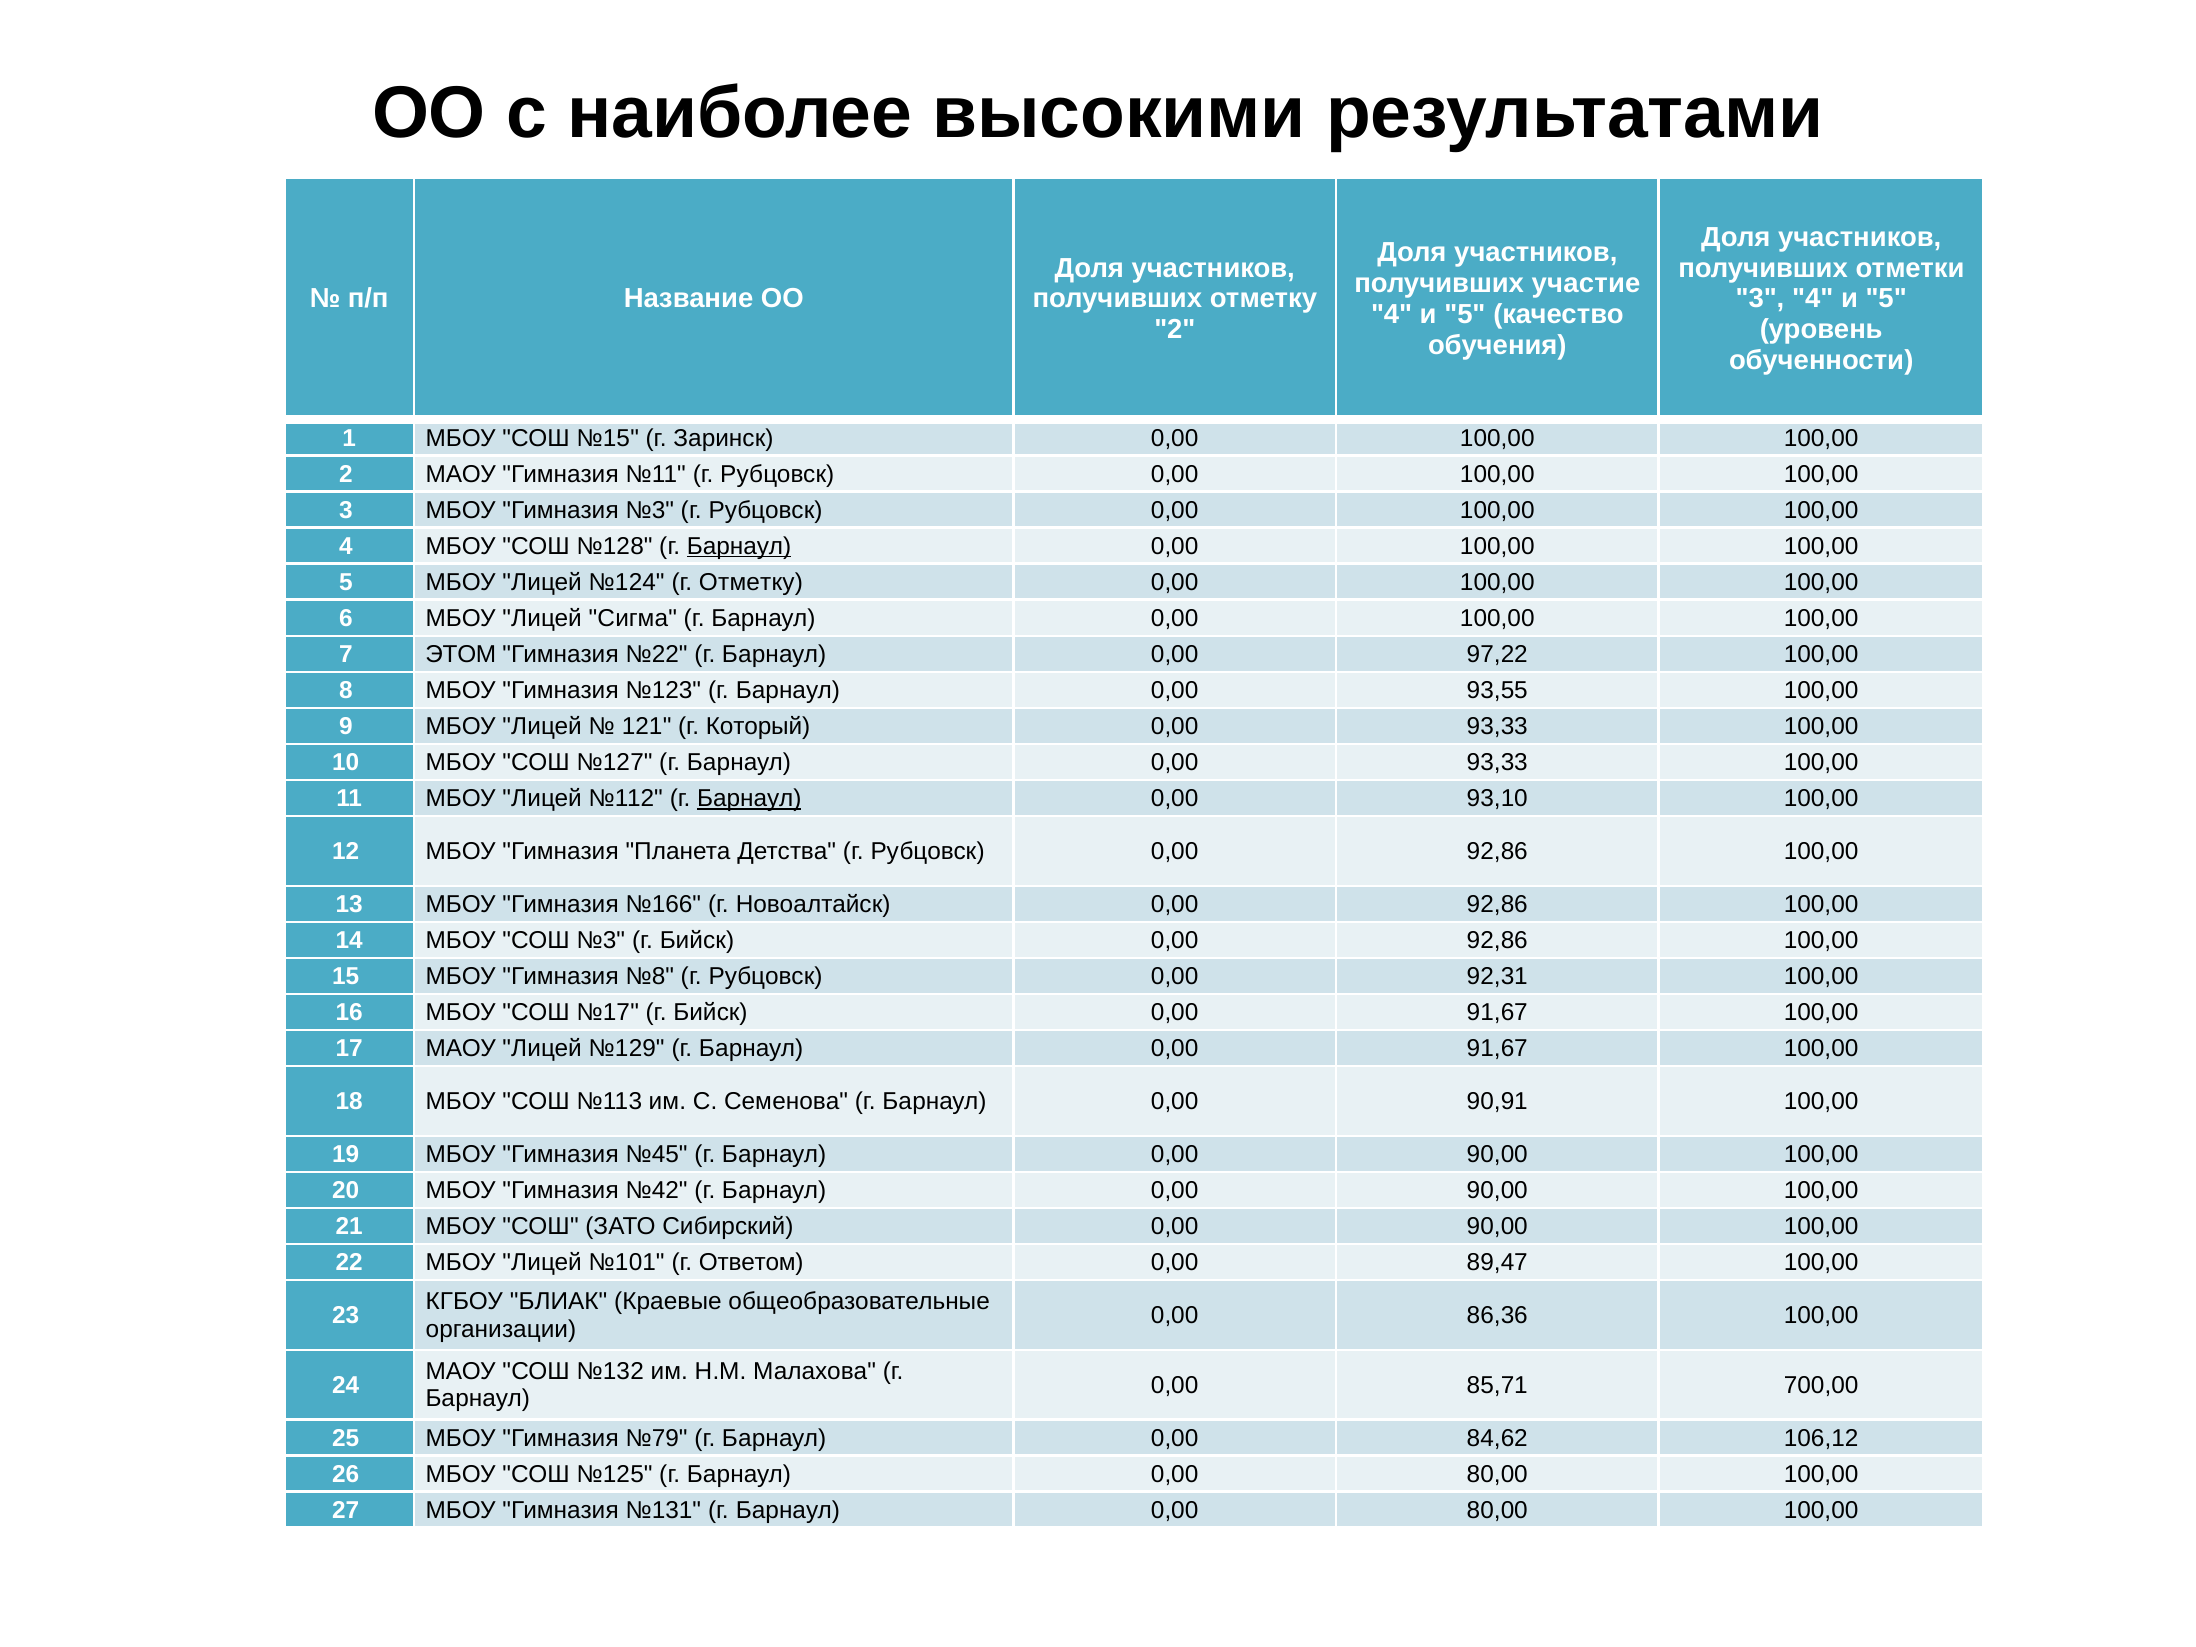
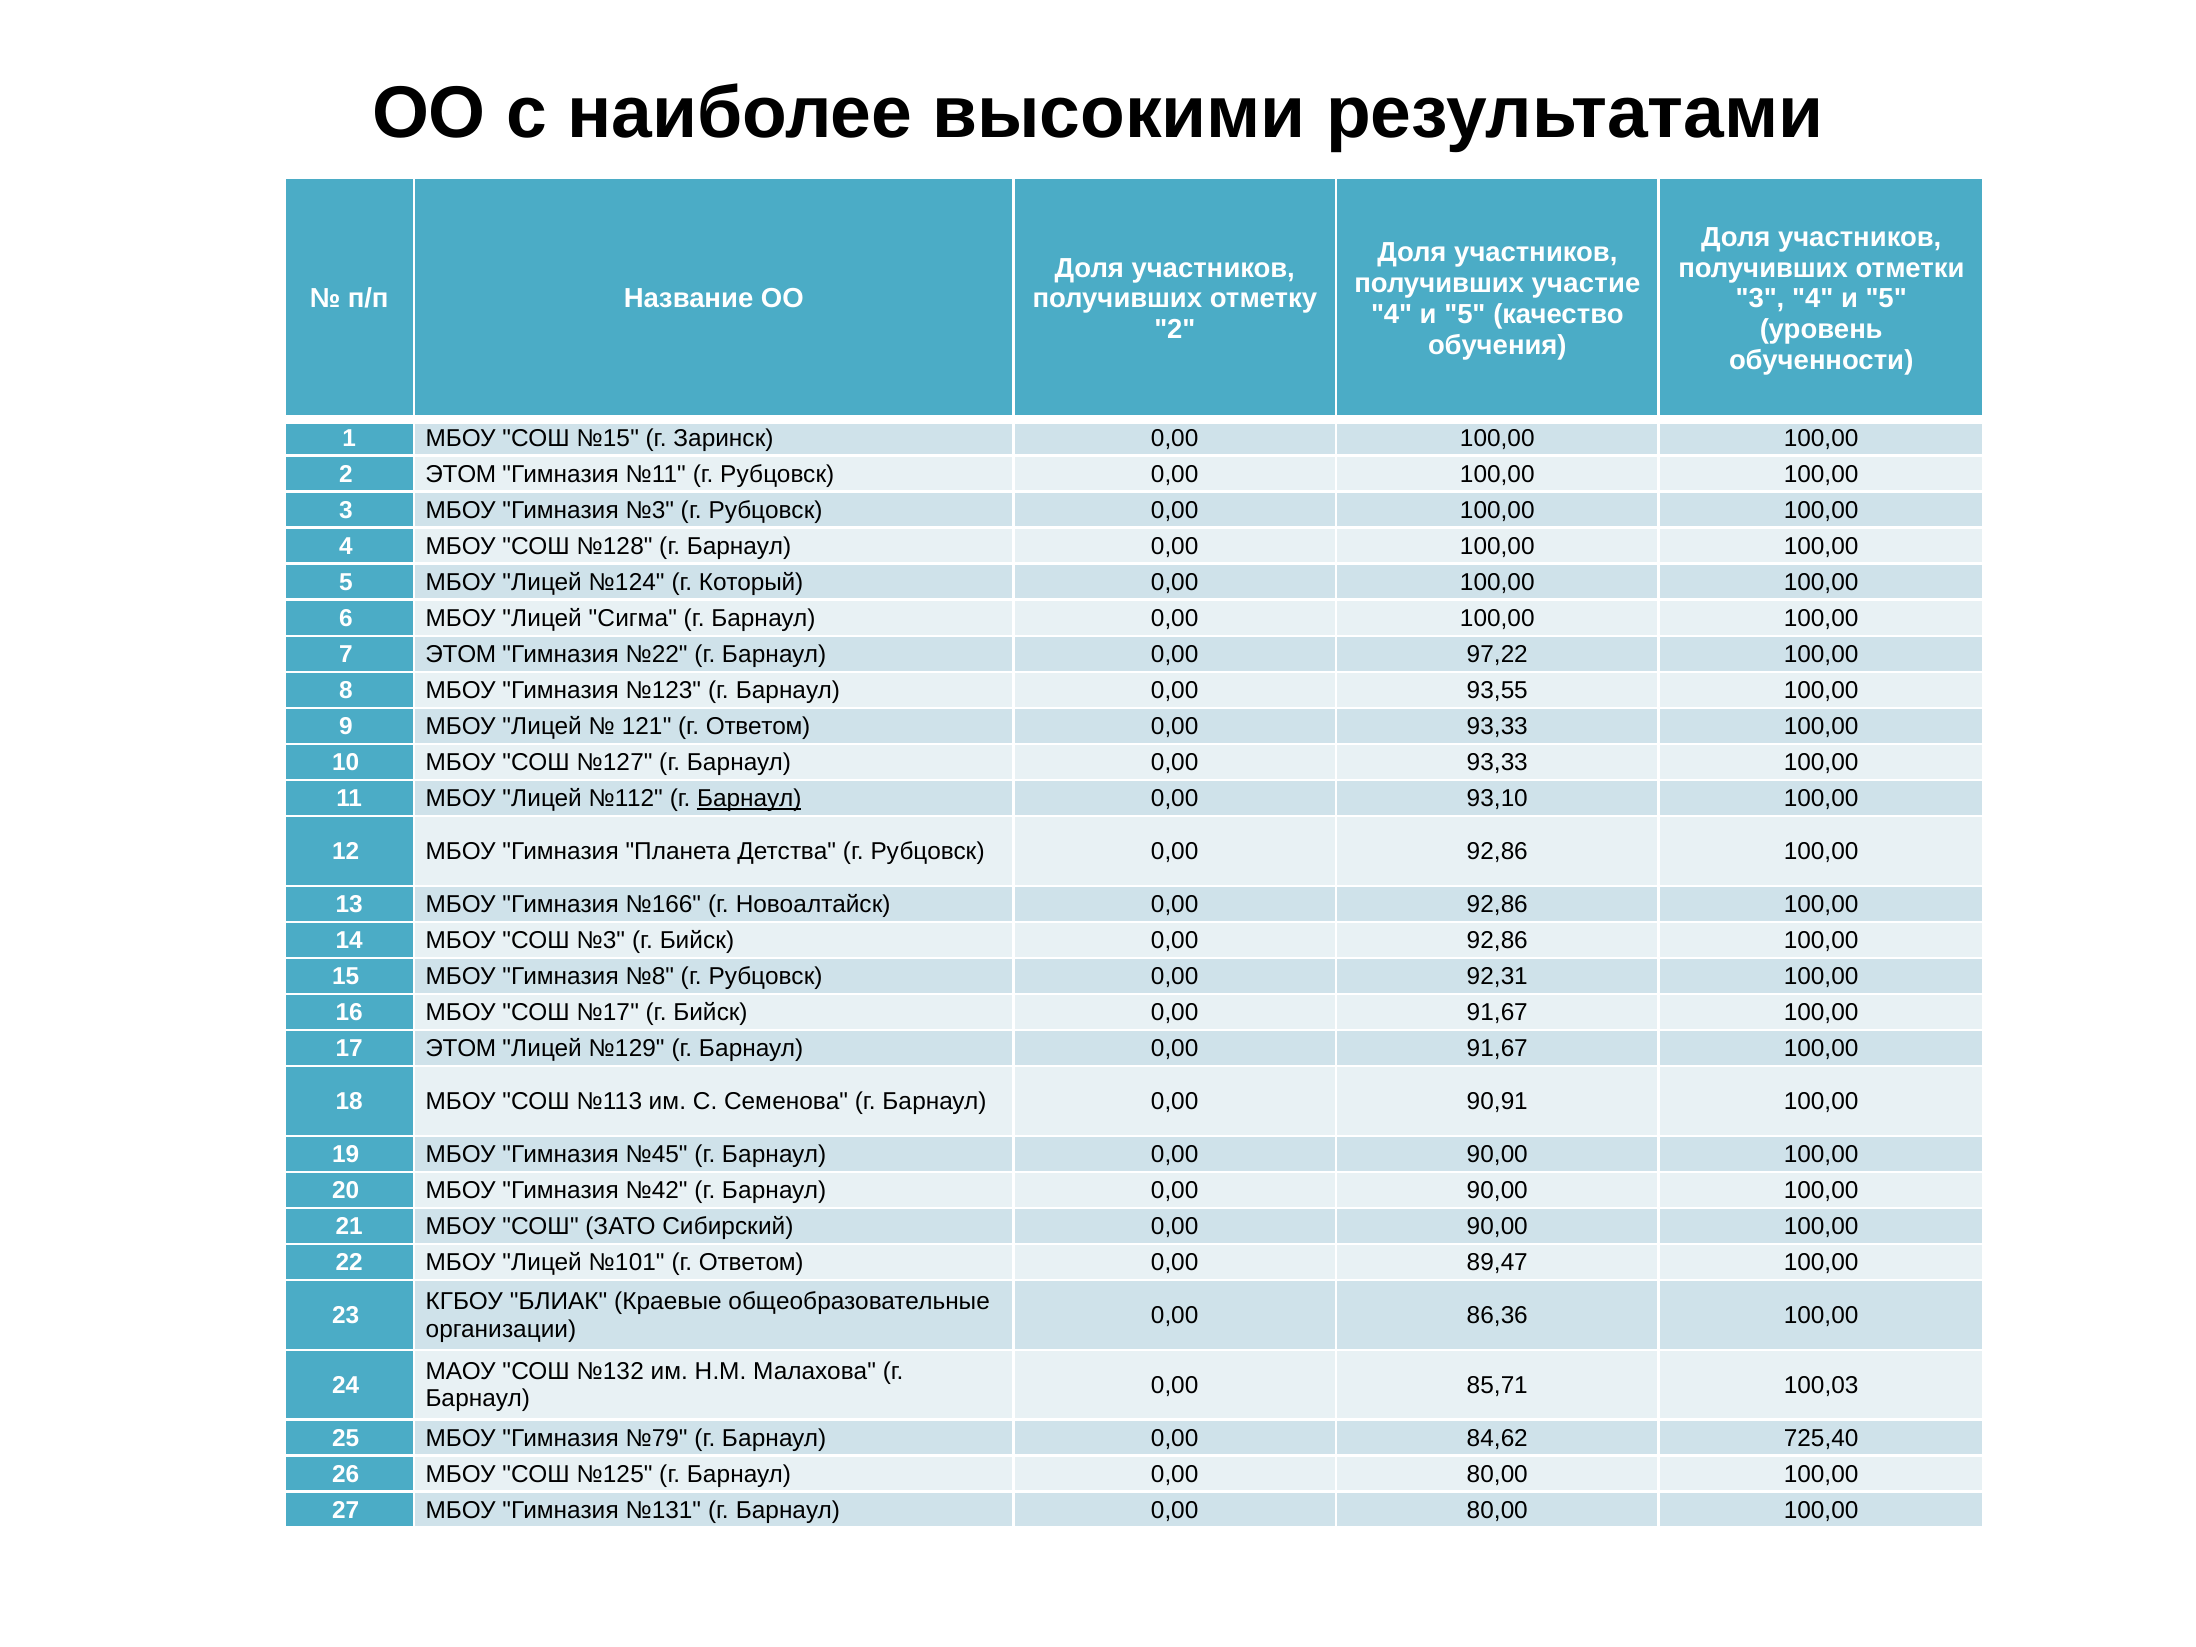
2 МАОУ: МАОУ -> ЭТОМ
Барнаул at (739, 546) underline: present -> none
г Отметку: Отметку -> Который
121 г Который: Который -> Ответом
17 МАОУ: МАОУ -> ЭТОМ
700,00: 700,00 -> 100,03
106,12: 106,12 -> 725,40
